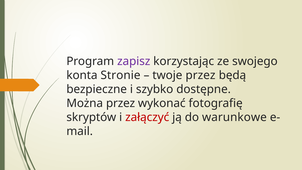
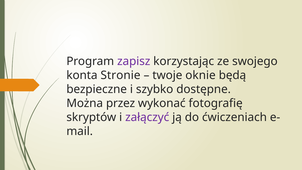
twoje przez: przez -> oknie
załączyć colour: red -> purple
warunkowe: warunkowe -> ćwiczeniach
